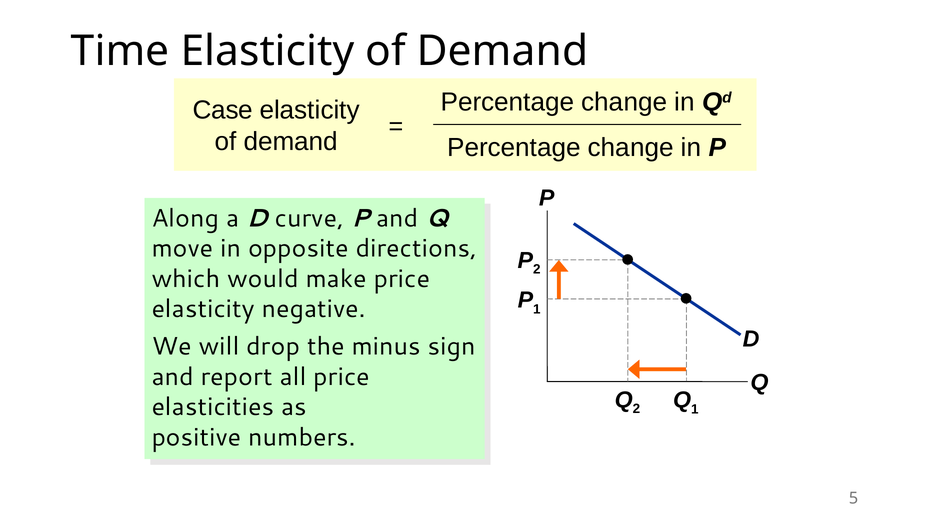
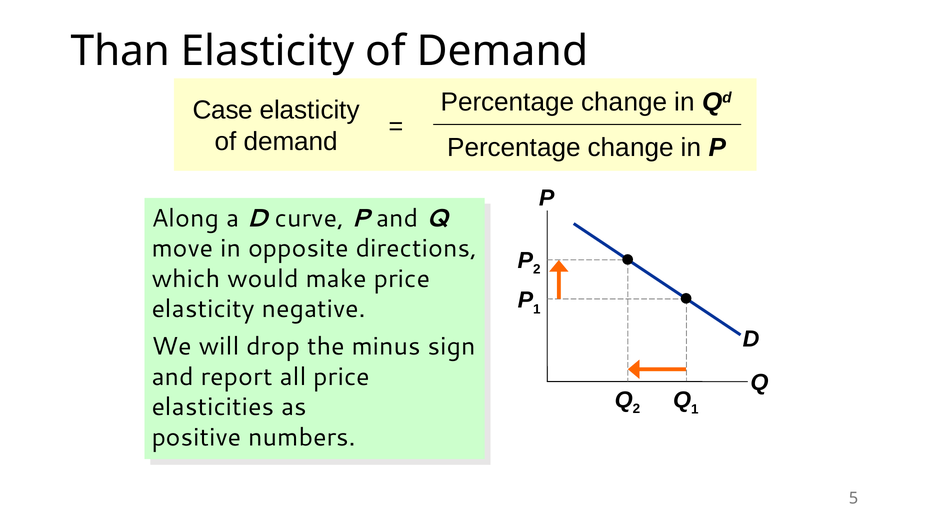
Time: Time -> Than
